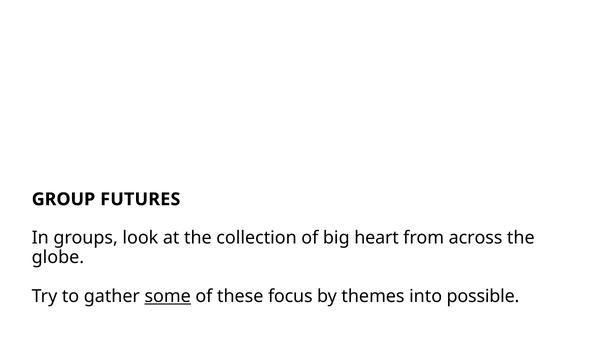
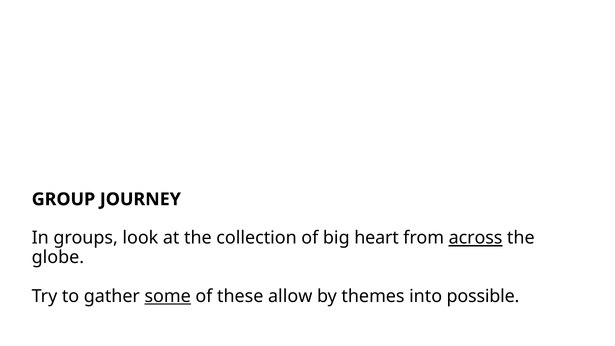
FUTURES: FUTURES -> JOURNEY
across underline: none -> present
focus: focus -> allow
